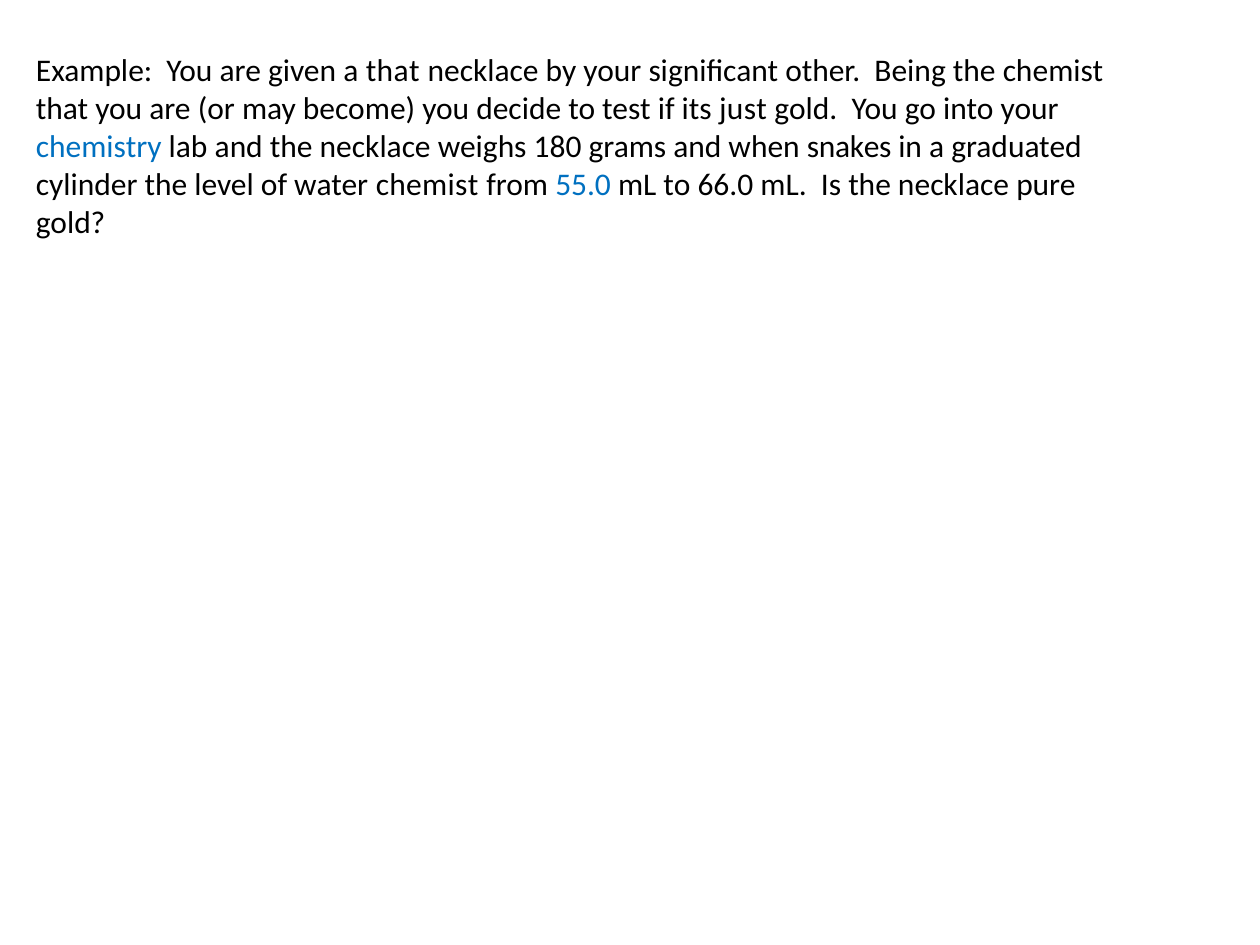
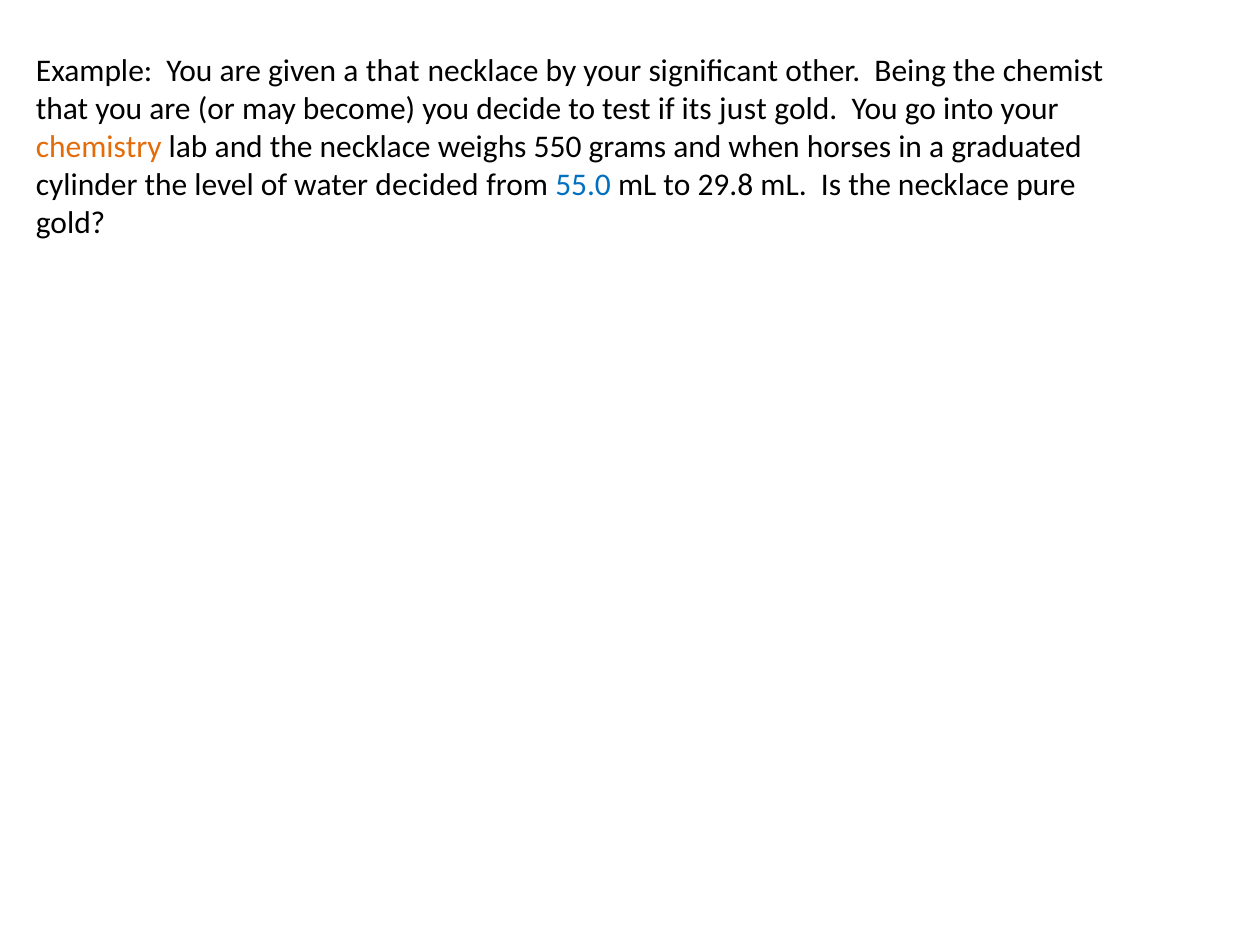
chemistry colour: blue -> orange
180: 180 -> 550
snakes: snakes -> horses
water chemist: chemist -> decided
66.0: 66.0 -> 29.8
